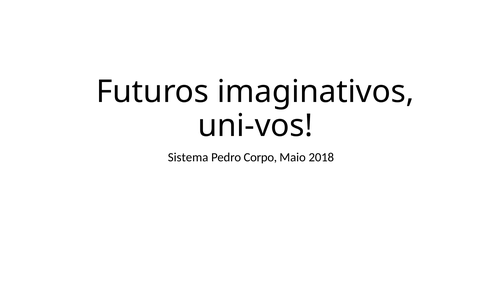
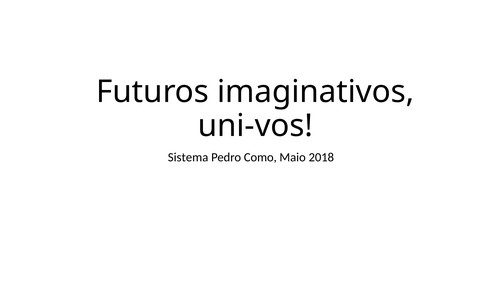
Corpo: Corpo -> Como
